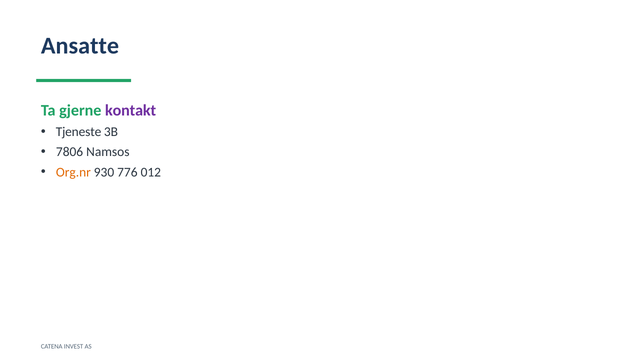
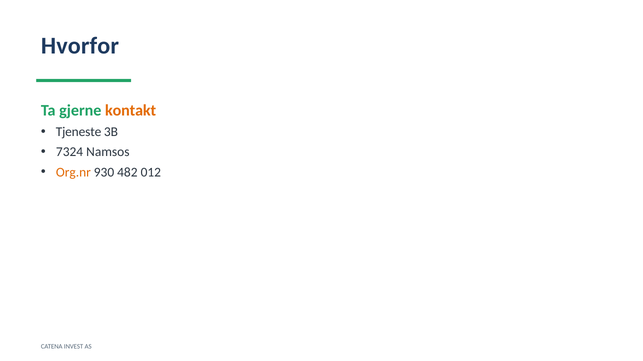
Ansatte: Ansatte -> Hvorfor
kontakt colour: purple -> orange
7806: 7806 -> 7324
776: 776 -> 482
